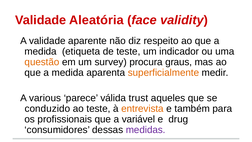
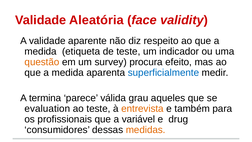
graus: graus -> efeito
superficialmente colour: orange -> blue
various: various -> termina
trust: trust -> grau
conduzido: conduzido -> evaluation
medidas colour: purple -> orange
